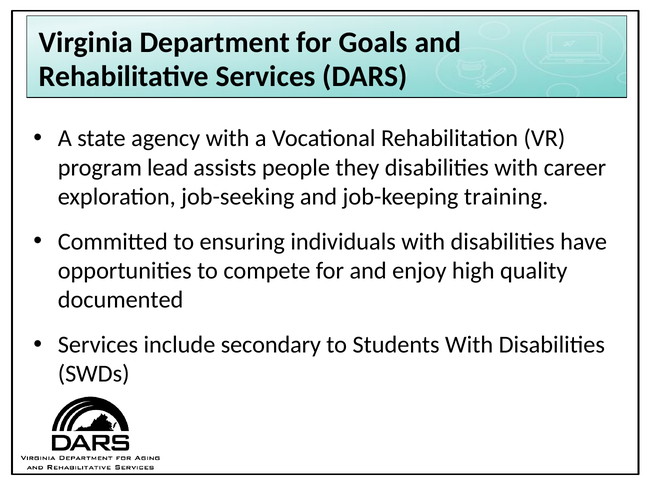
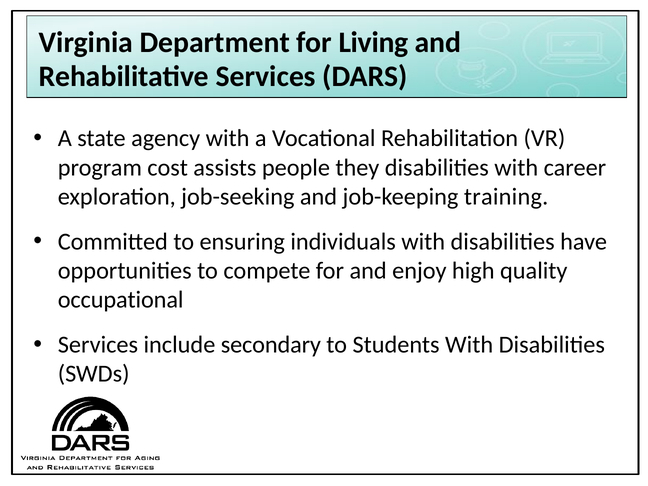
Goals: Goals -> Living
lead: lead -> cost
documented: documented -> occupational
